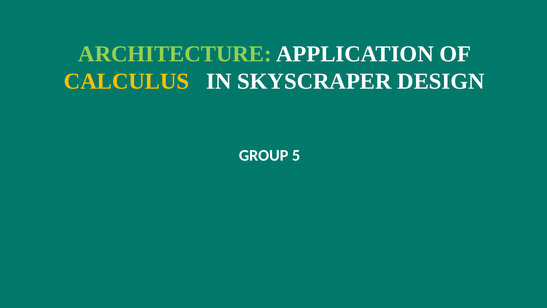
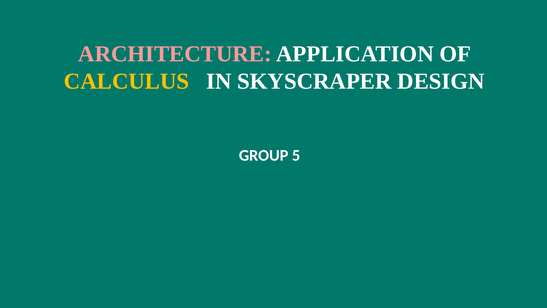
ARCHITECTURE colour: light green -> pink
